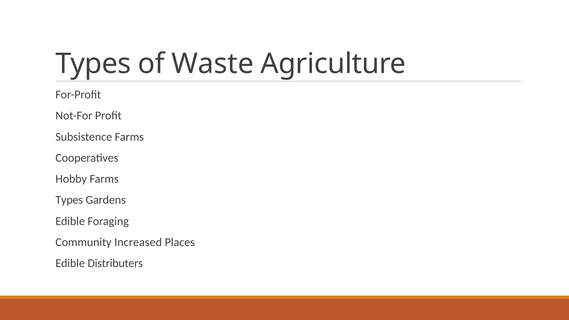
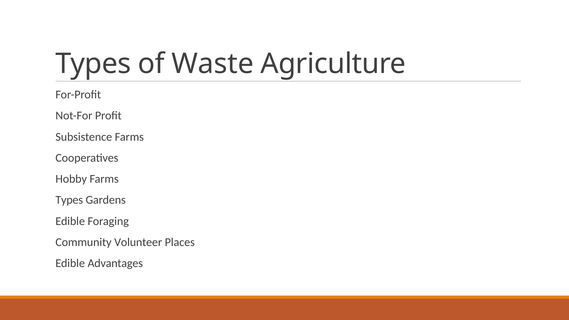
Increased: Increased -> Volunteer
Distributers: Distributers -> Advantages
